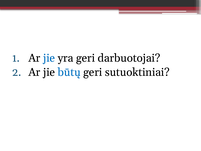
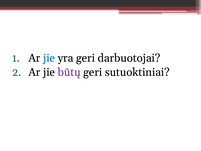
būtų colour: blue -> purple
